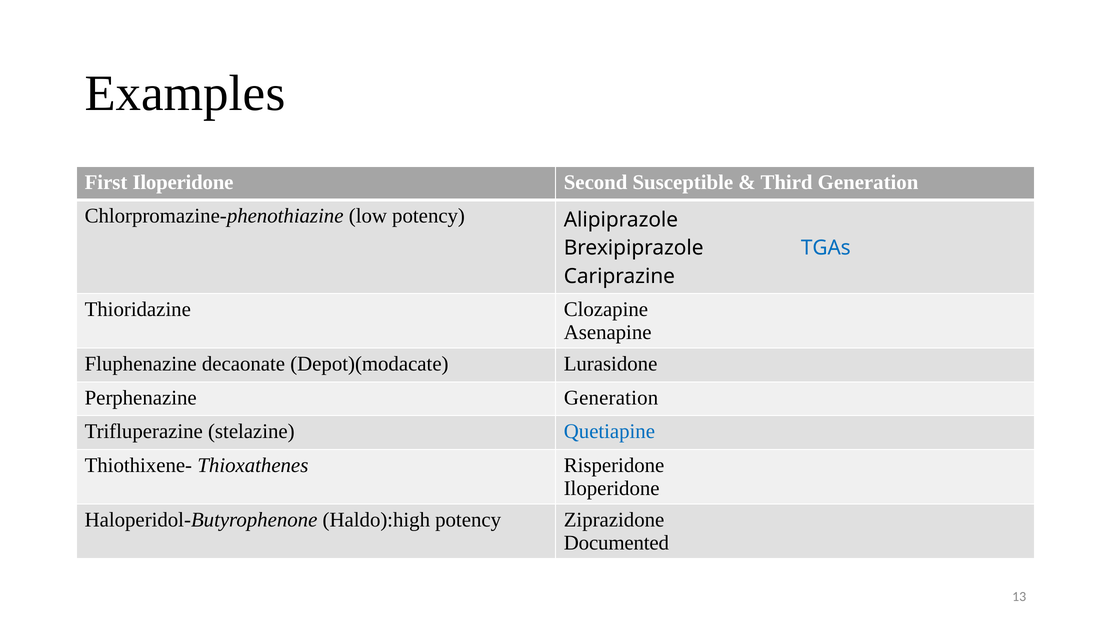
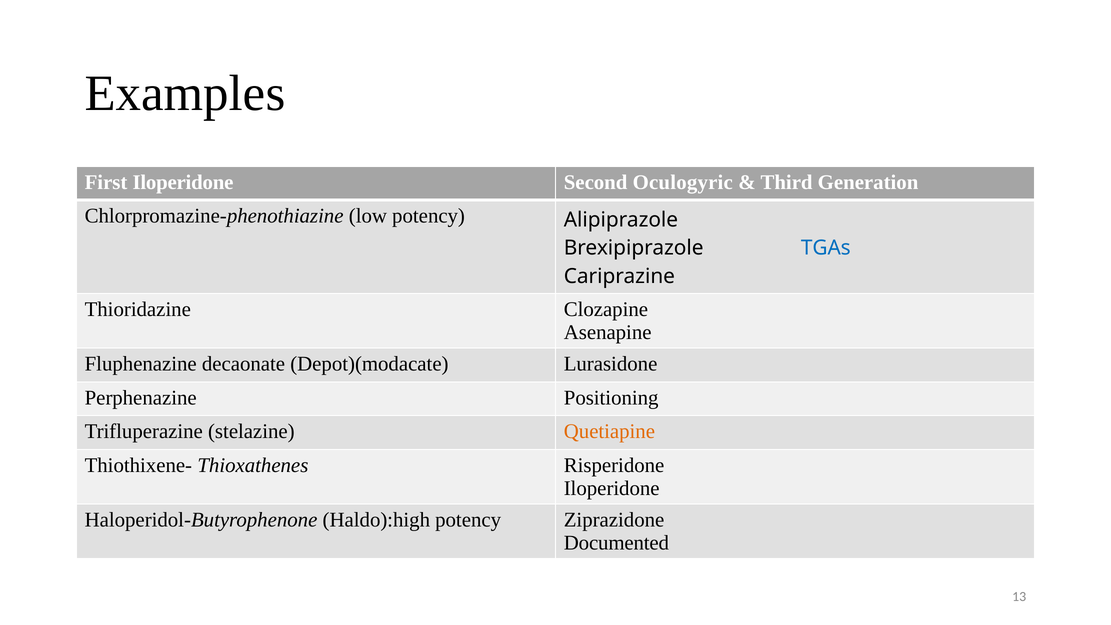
Susceptible: Susceptible -> Oculogyric
Perphenazine Generation: Generation -> Positioning
Quetiapine colour: blue -> orange
